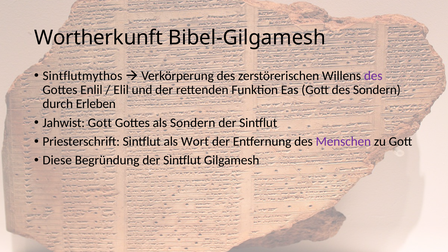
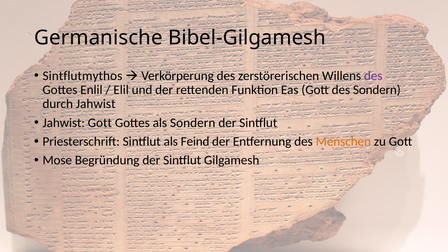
Wortherkunft: Wortherkunft -> Germanische
durch Erleben: Erleben -> Jahwist
Wort: Wort -> Feind
Menschen colour: purple -> orange
Diese: Diese -> Mose
